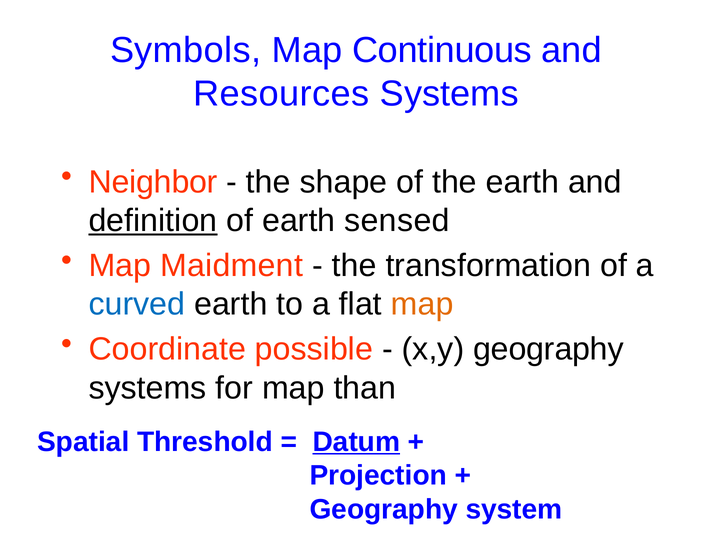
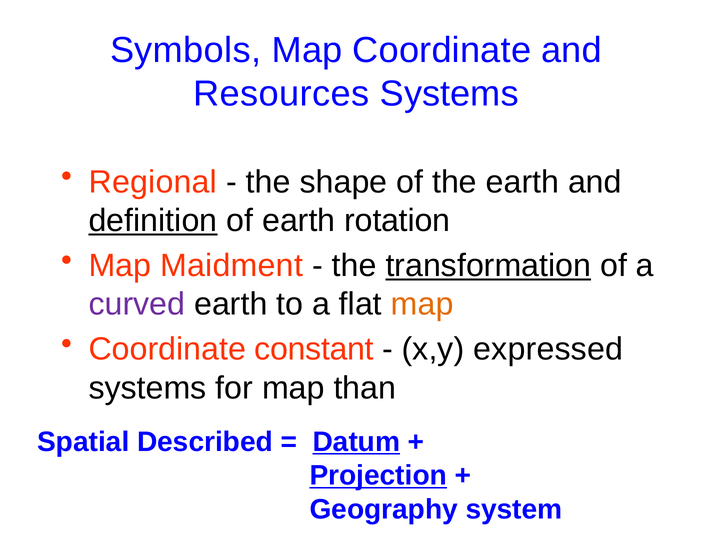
Map Continuous: Continuous -> Coordinate
Neighbor: Neighbor -> Regional
sensed: sensed -> rotation
transformation underline: none -> present
curved colour: blue -> purple
possible: possible -> constant
x,y geography: geography -> expressed
Threshold: Threshold -> Described
Projection underline: none -> present
